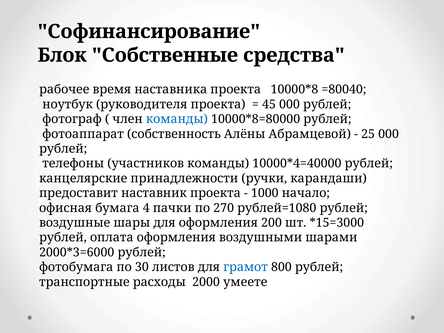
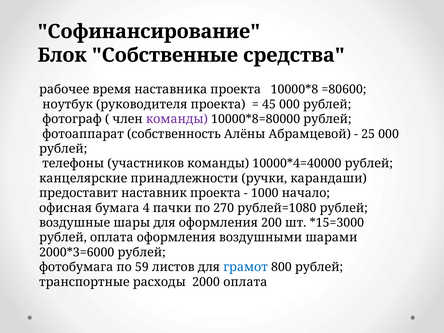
=80040: =80040 -> =80600
команды at (177, 119) colour: blue -> purple
30: 30 -> 59
2000 умеете: умеете -> оплата
